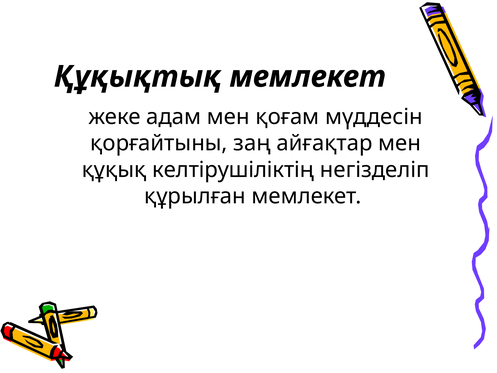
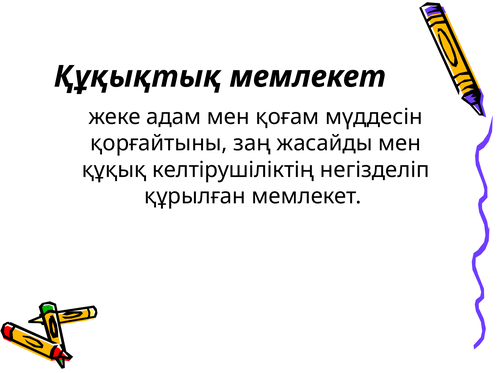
айғақтар: айғақтар -> жасайды
